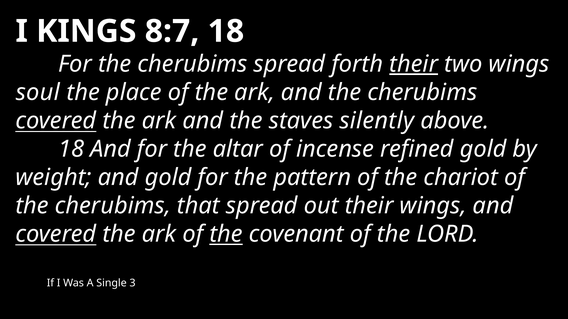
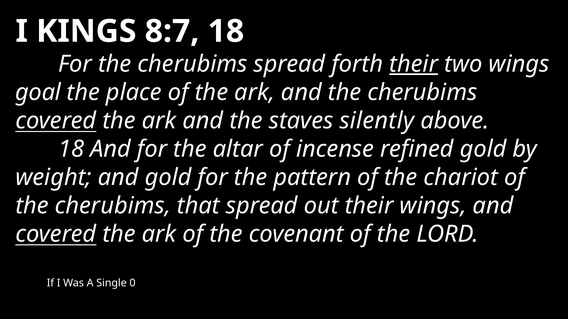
soul: soul -> goal
the at (226, 234) underline: present -> none
3: 3 -> 0
